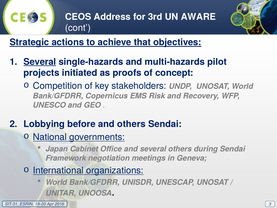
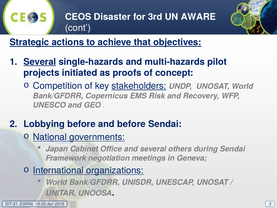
Address: Address -> Disaster
stakeholders underline: none -> present
and others: others -> before
